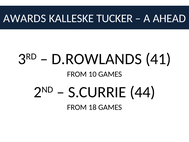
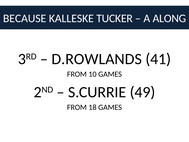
AWARDS: AWARDS -> BECAUSE
AHEAD: AHEAD -> ALONG
44: 44 -> 49
